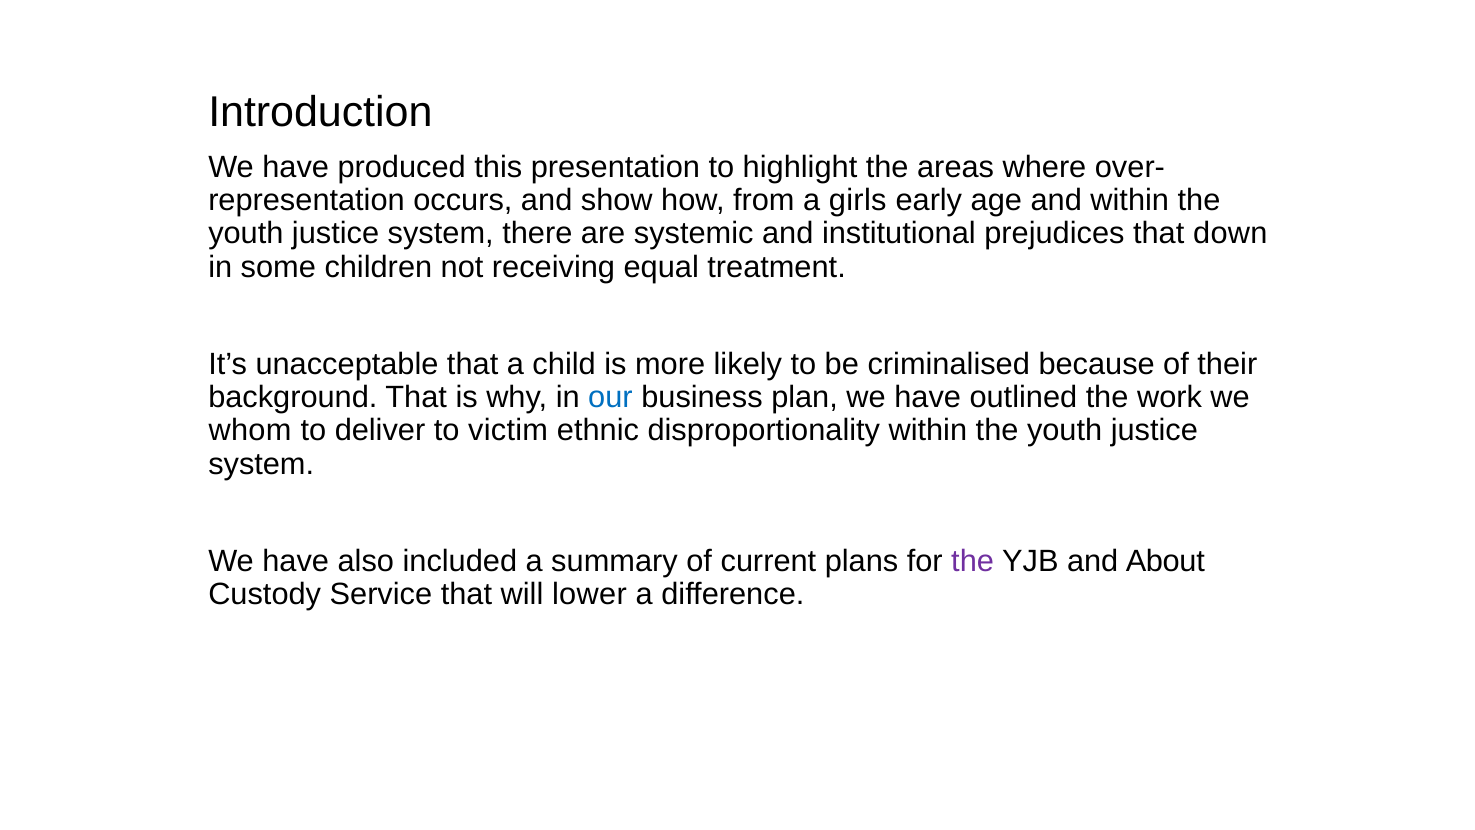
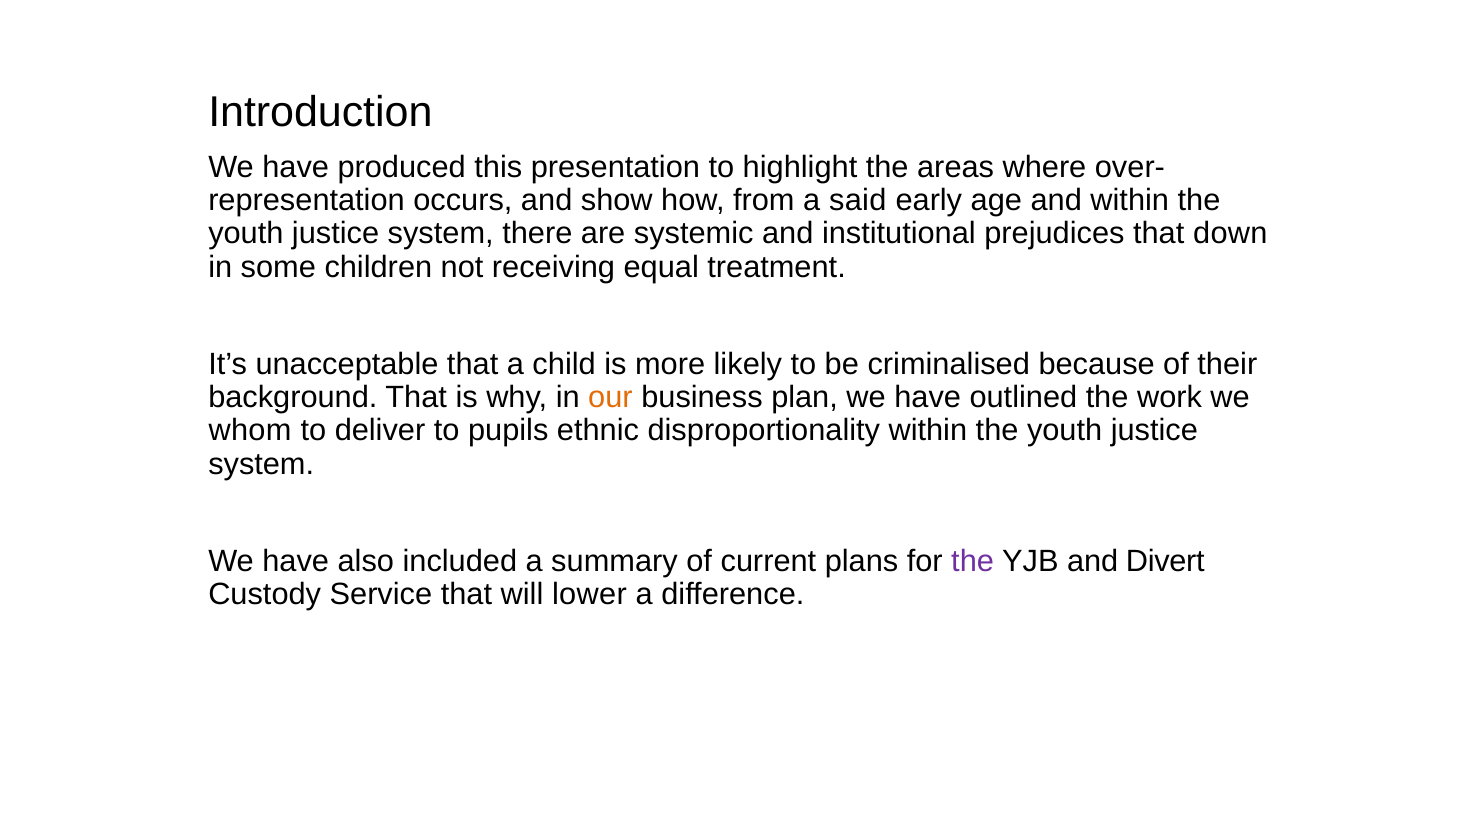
girls: girls -> said
our colour: blue -> orange
victim: victim -> pupils
About: About -> Divert
